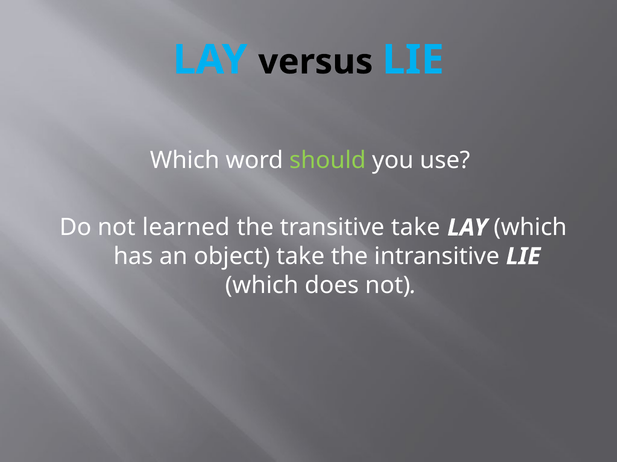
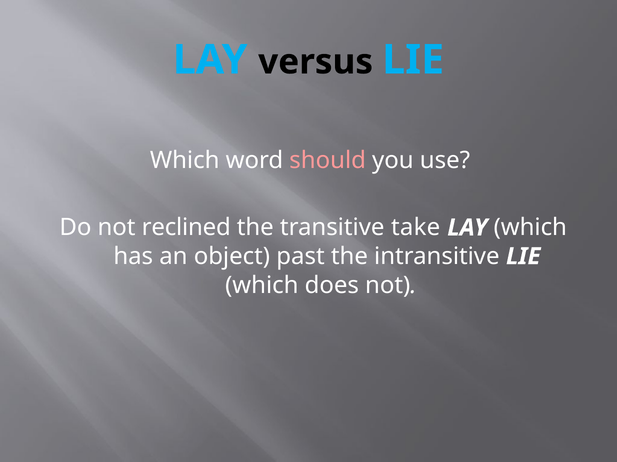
should colour: light green -> pink
learned: learned -> reclined
object take: take -> past
